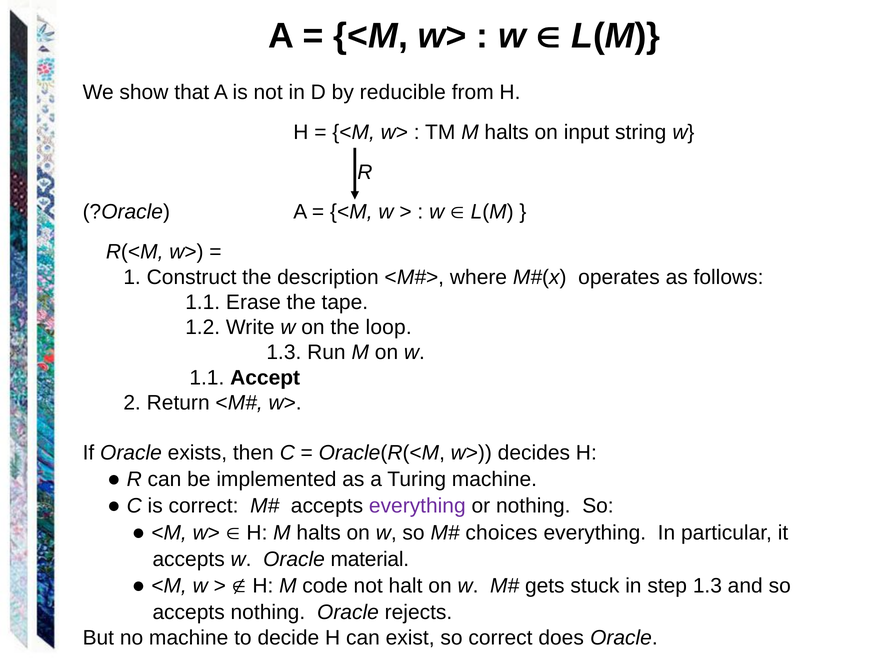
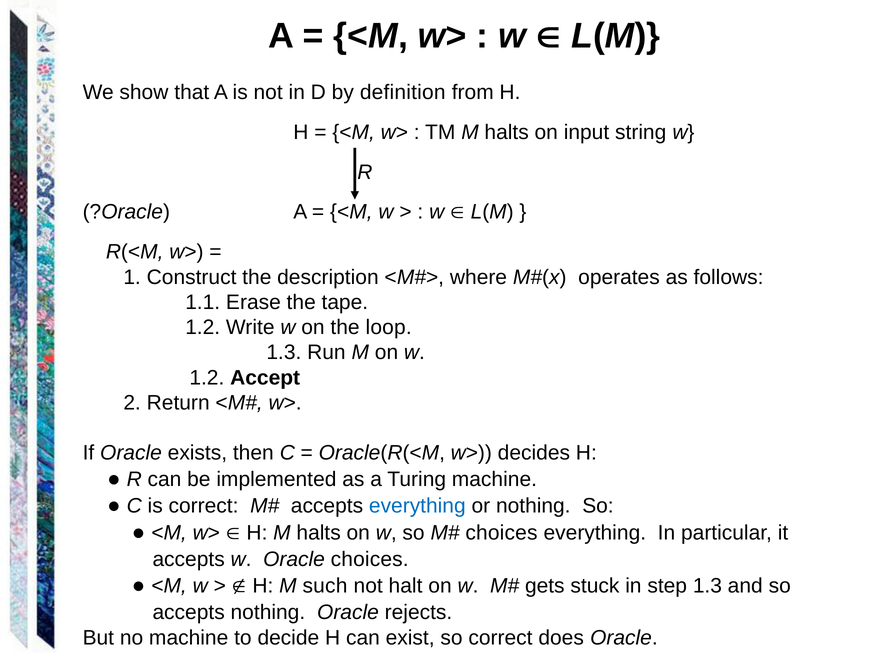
reducible: reducible -> definition
1.1 at (207, 378): 1.1 -> 1.2
everything at (417, 506) colour: purple -> blue
Oracle material: material -> choices
code: code -> such
